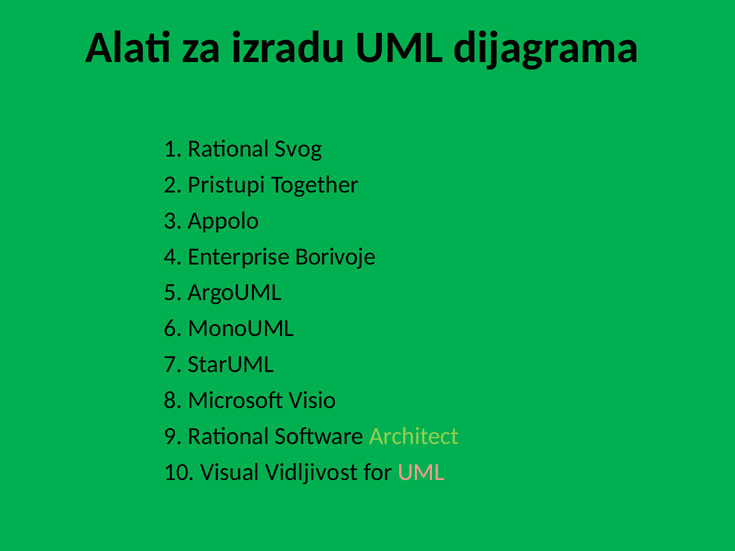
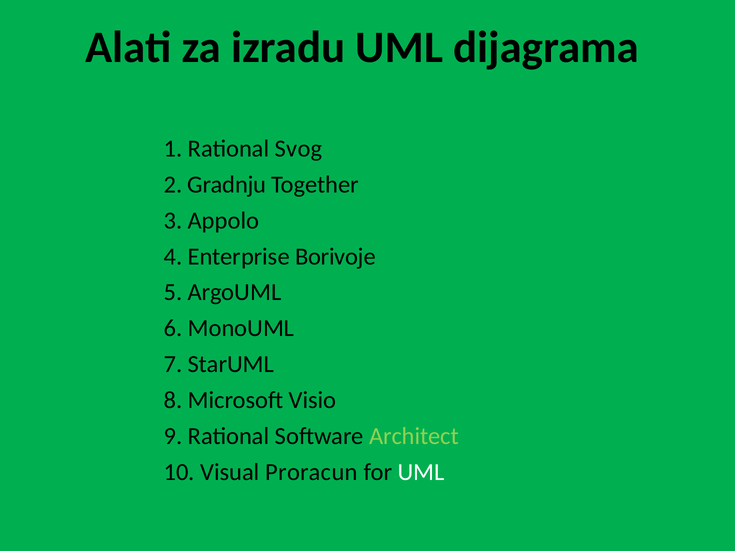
Pristupi: Pristupi -> Gradnju
Vidljivost: Vidljivost -> Proracun
UML at (421, 472) colour: pink -> white
